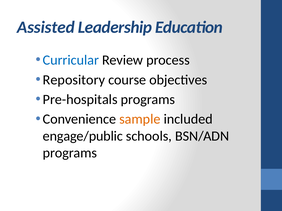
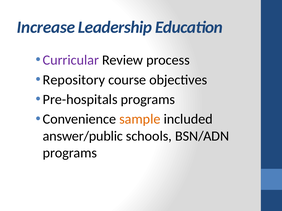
Assisted: Assisted -> Increase
Curricular colour: blue -> purple
engage/public: engage/public -> answer/public
